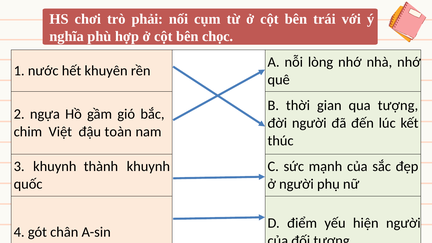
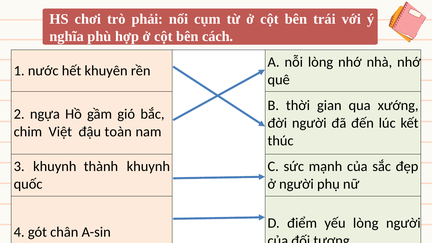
chọc: chọc -> cách
qua tượng: tượng -> xướng
yếu hiện: hiện -> lòng
